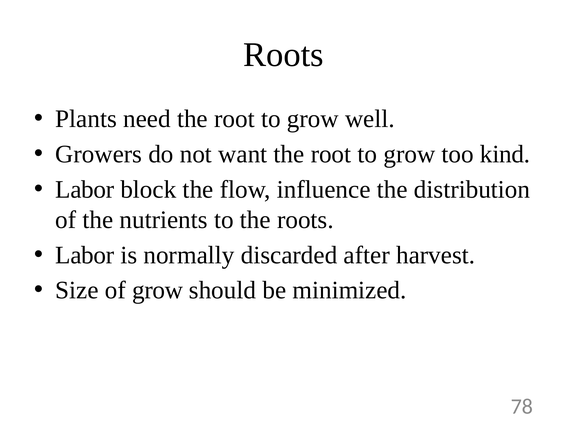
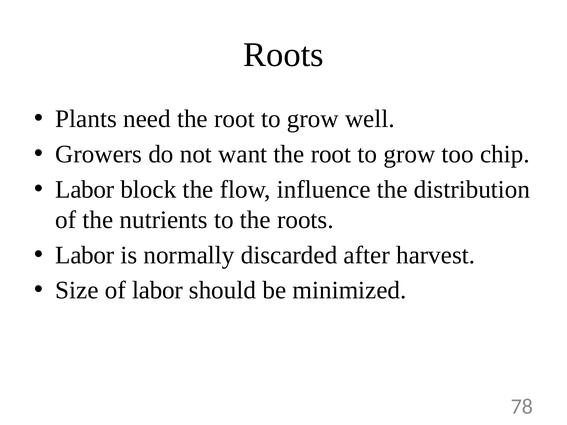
kind: kind -> chip
of grow: grow -> labor
